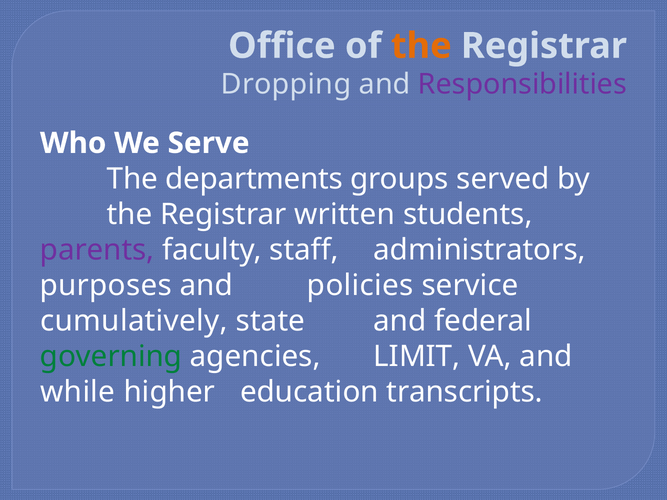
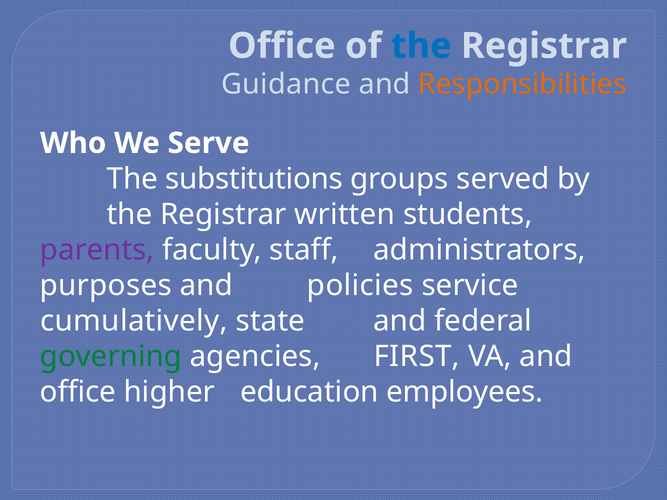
the at (421, 46) colour: orange -> blue
Dropping: Dropping -> Guidance
Responsibilities colour: purple -> orange
departments: departments -> substitutions
LIMIT: LIMIT -> FIRST
while at (78, 392): while -> office
transcripts: transcripts -> employees
